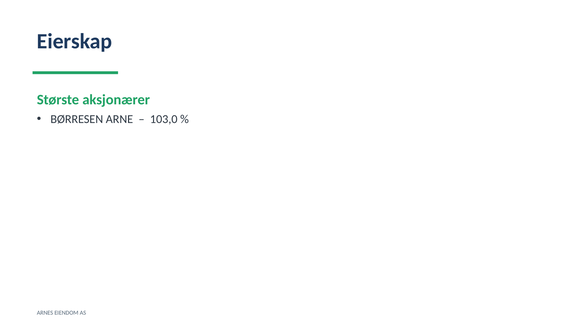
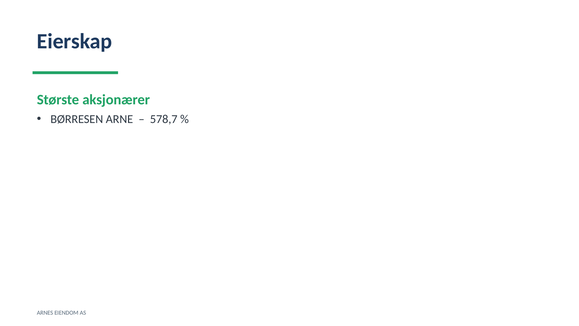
103,0: 103,0 -> 578,7
